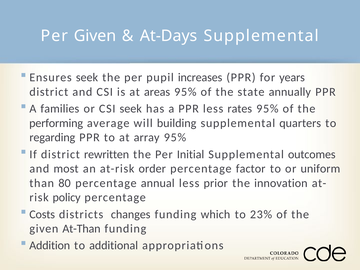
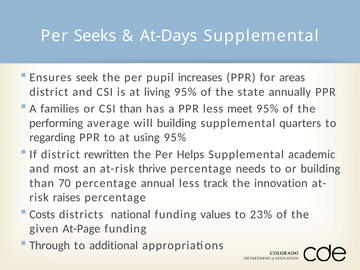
Per Given: Given -> Seeks
years: years -> areas
areas: areas -> living
CSI seek: seek -> than
rates: rates -> meet
array: array -> using
Initial: Initial -> Helps
outcomes: outcomes -> academic
order: order -> thrive
factor: factor -> needs
or uniform: uniform -> building
80: 80 -> 70
prior: prior -> track
policy: policy -> raises
changes: changes -> national
which: which -> values
At-Than: At-Than -> At-Page
Addition: Addition -> Through
